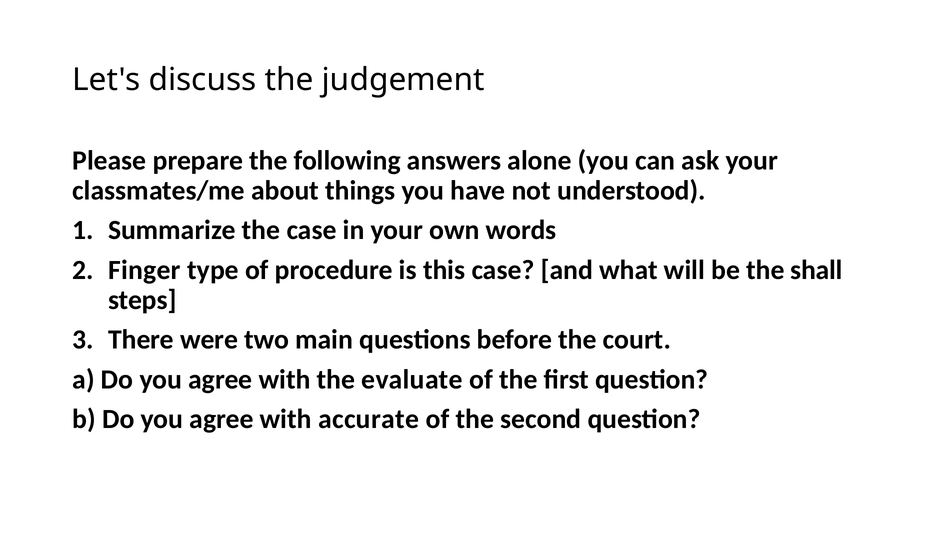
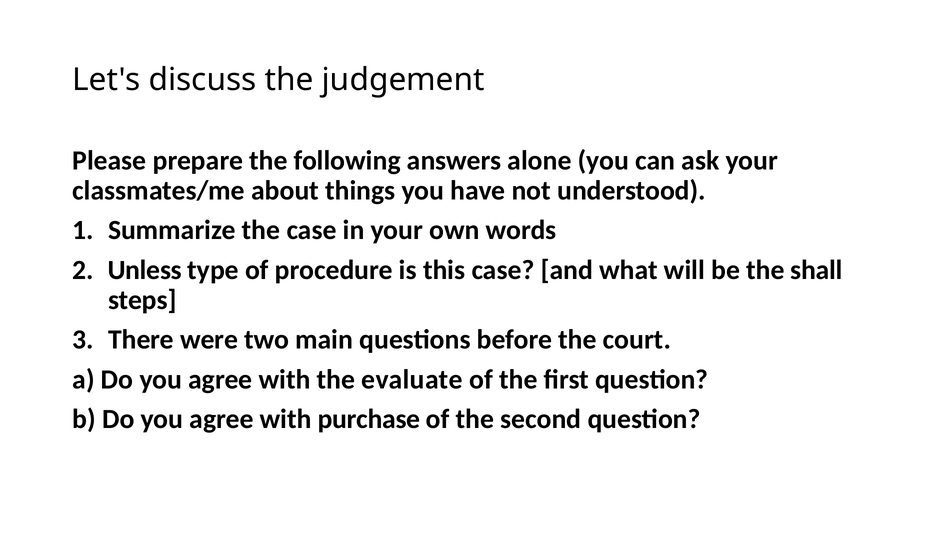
Finger: Finger -> Unless
accurate: accurate -> purchase
